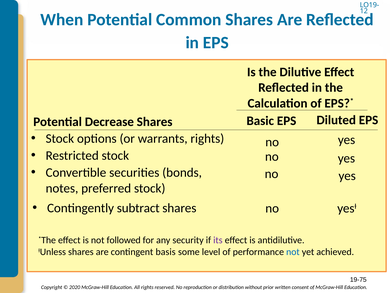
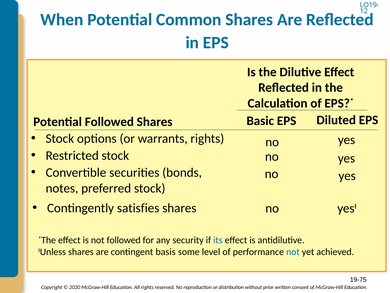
Potential Decrease: Decrease -> Followed
subtract: subtract -> satisfies
its colour: purple -> blue
